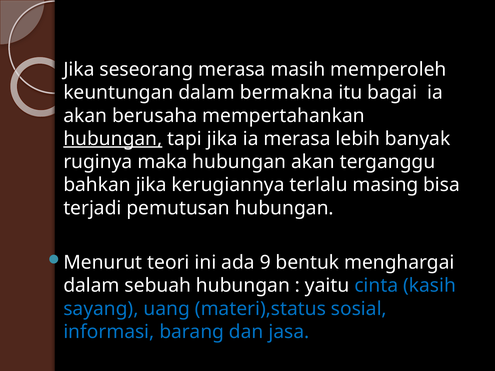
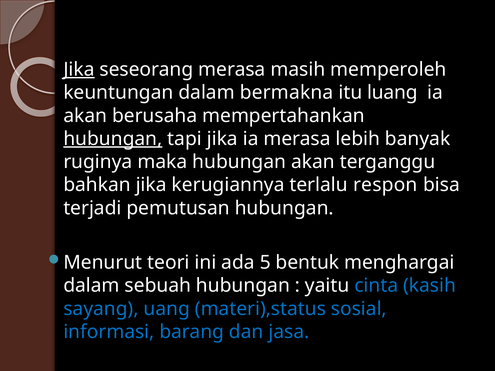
Jika at (79, 70) underline: none -> present
bagai: bagai -> luang
masing: masing -> respon
9: 9 -> 5
